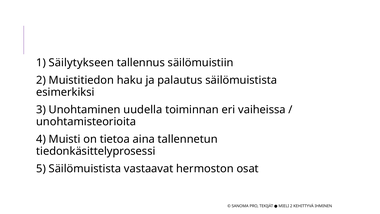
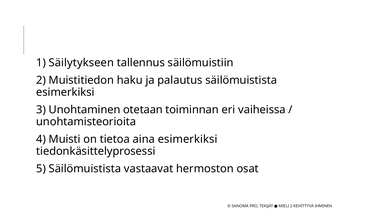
uudella: uudella -> otetaan
aina tallennetun: tallennetun -> esimerkiksi
